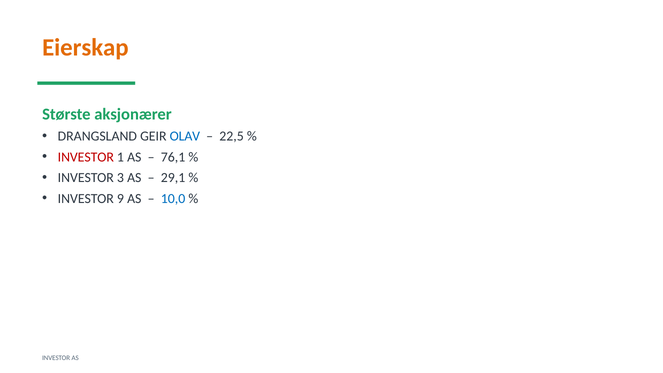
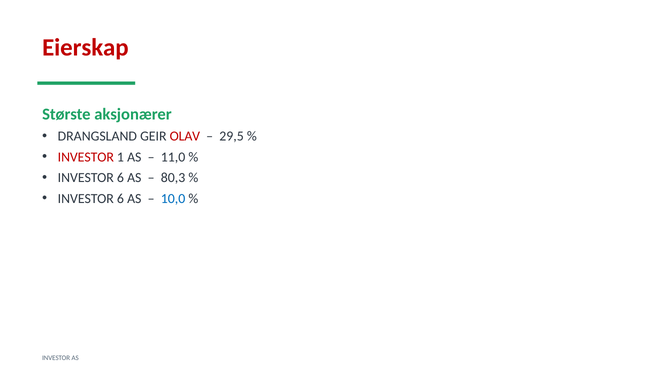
Eierskap colour: orange -> red
OLAV colour: blue -> red
22,5: 22,5 -> 29,5
76,1: 76,1 -> 11,0
3 at (120, 178): 3 -> 6
29,1: 29,1 -> 80,3
9 at (120, 199): 9 -> 6
